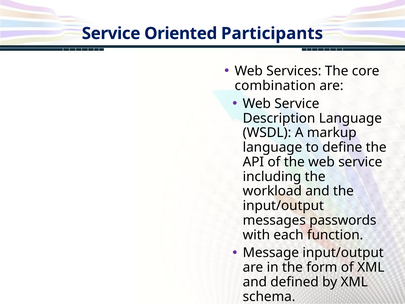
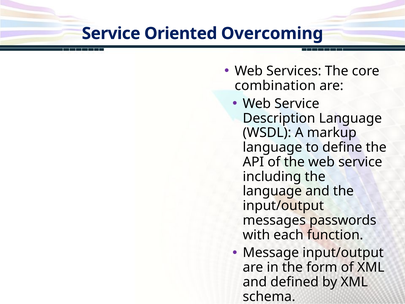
Participants: Participants -> Overcoming
workload at (272, 191): workload -> language
